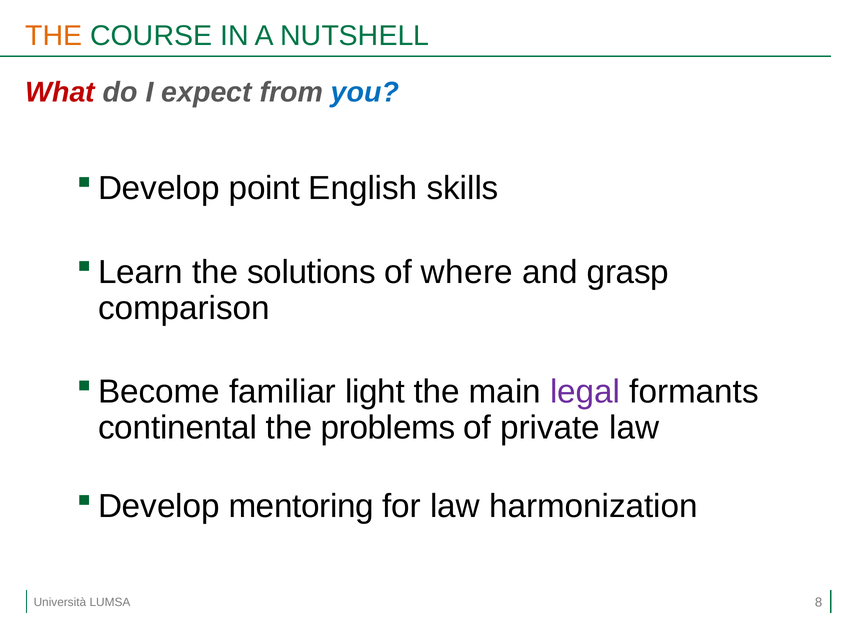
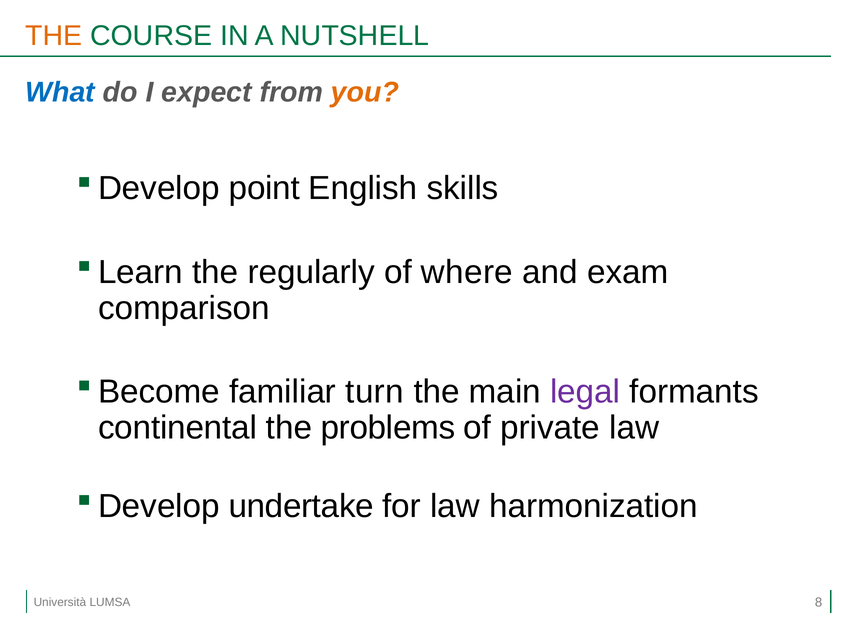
What colour: red -> blue
you colour: blue -> orange
solutions: solutions -> regularly
grasp: grasp -> exam
light: light -> turn
mentoring: mentoring -> undertake
